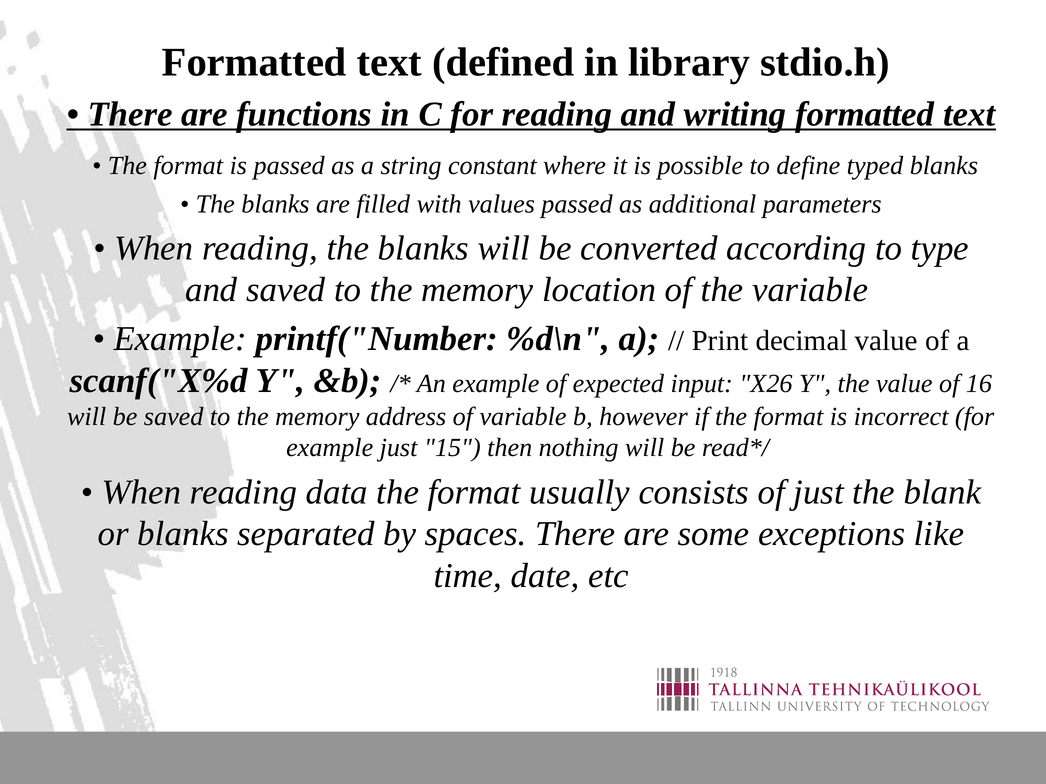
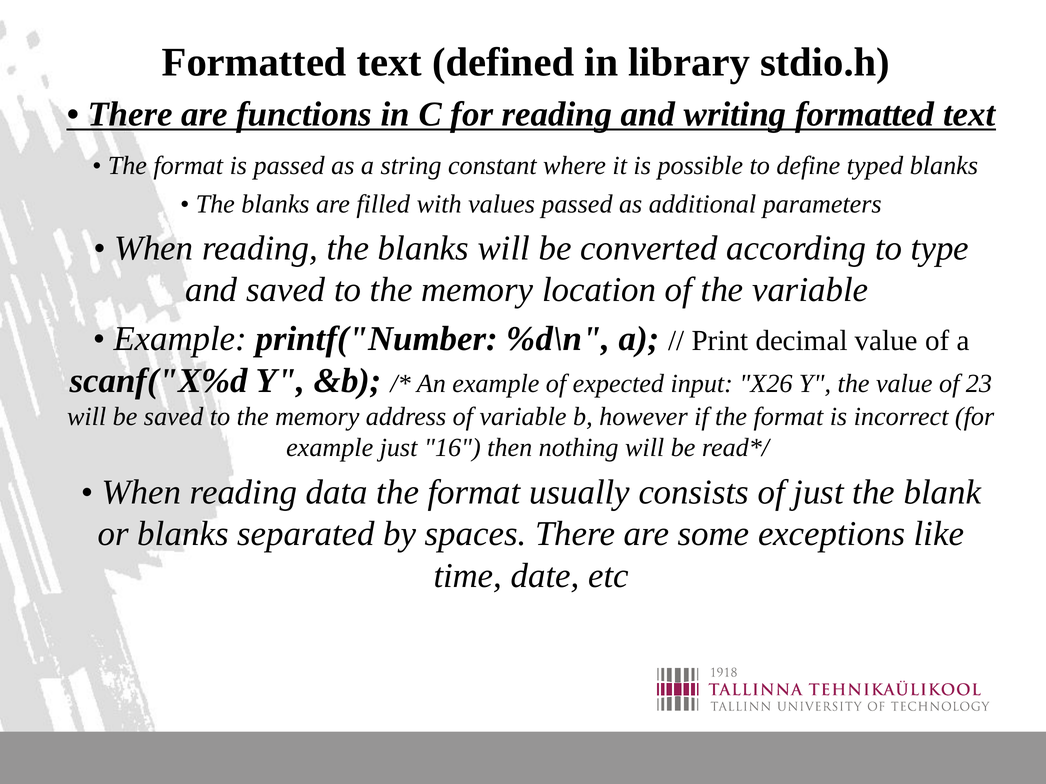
16: 16 -> 23
15: 15 -> 16
